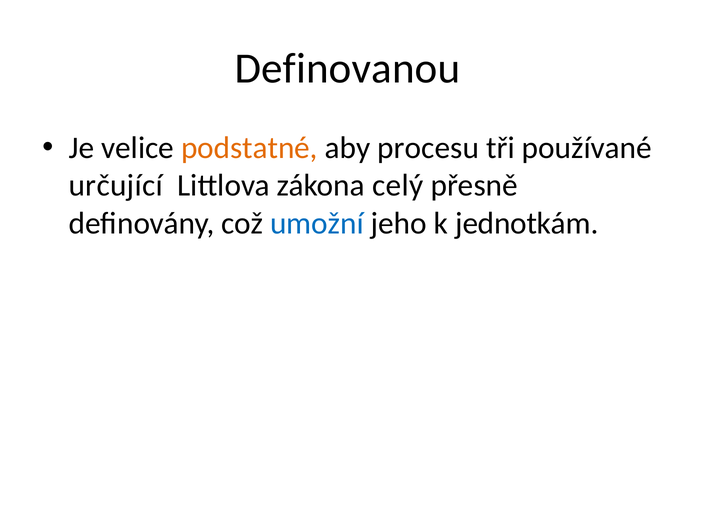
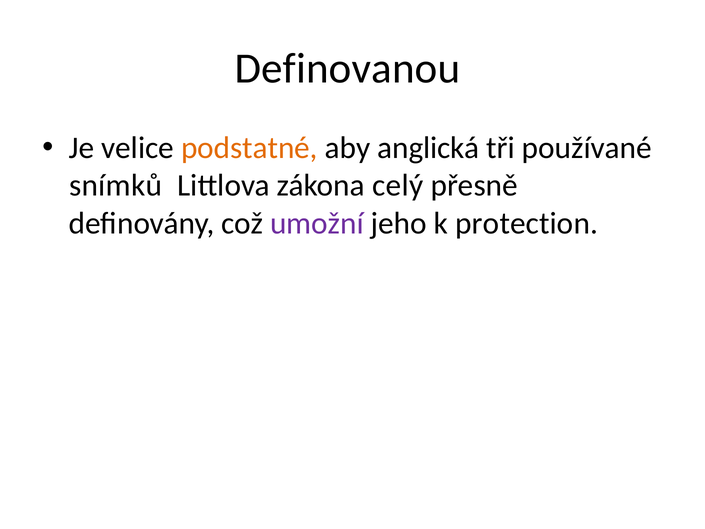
procesu: procesu -> anglická
určující: určující -> snímků
umožní colour: blue -> purple
jednotkám: jednotkám -> protection
